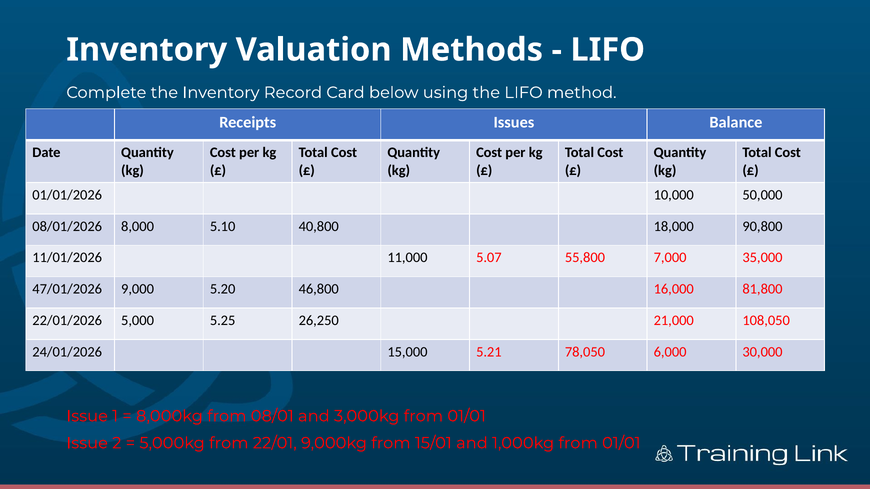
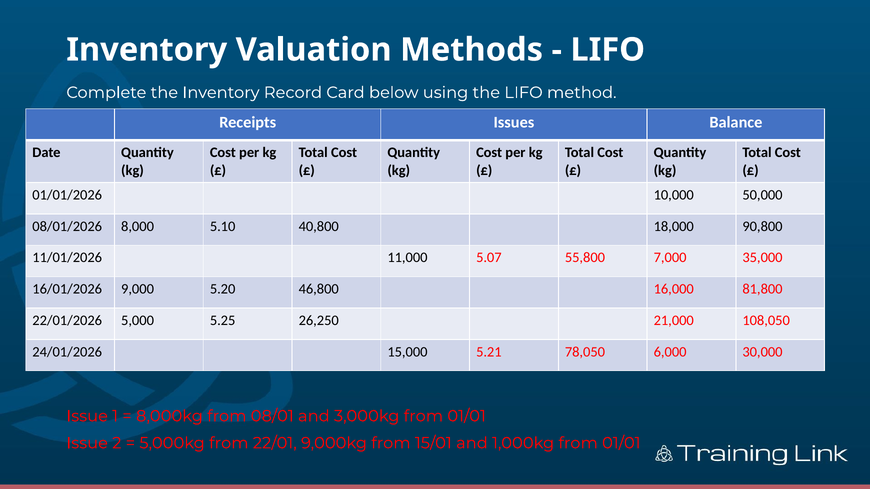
47/01/2026: 47/01/2026 -> 16/01/2026
